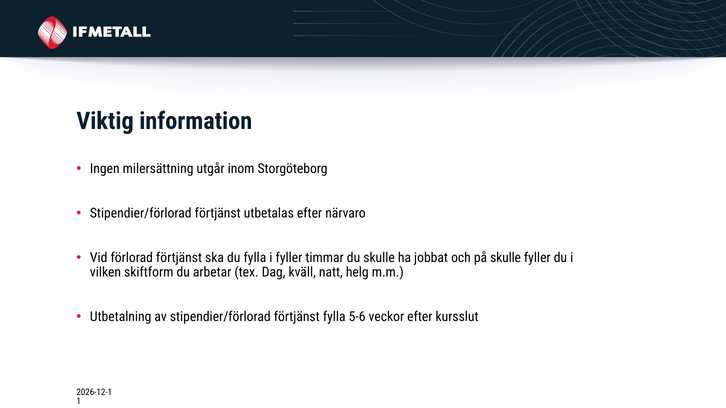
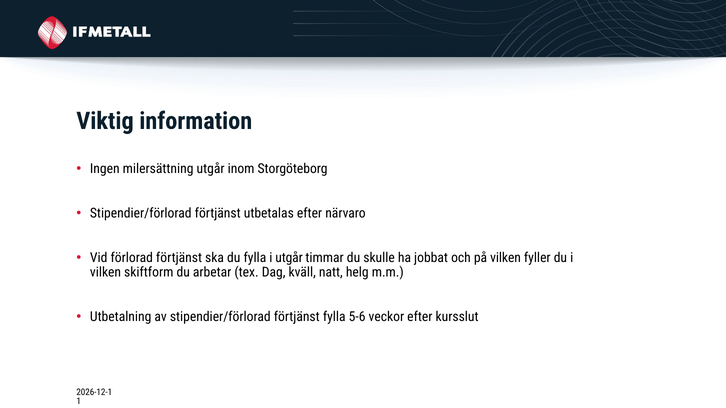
i fyller: fyller -> utgår
på skulle: skulle -> vilken
